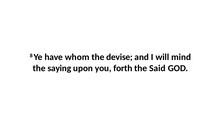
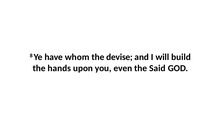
mind: mind -> build
saying: saying -> hands
forth: forth -> even
